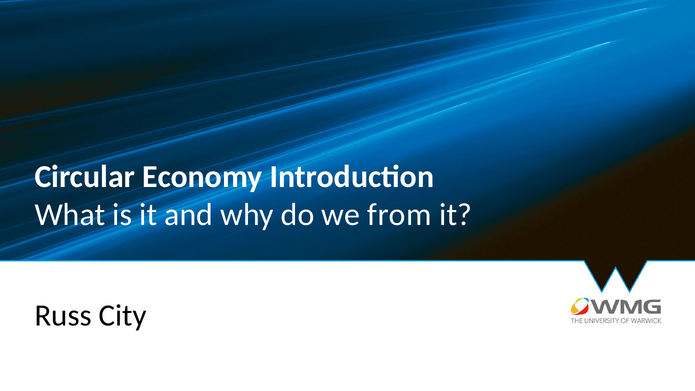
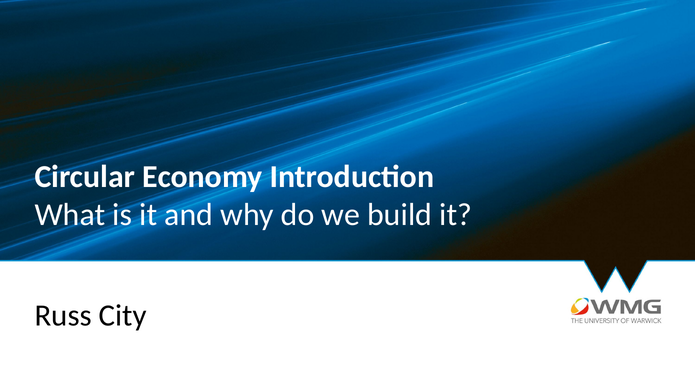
from: from -> build
